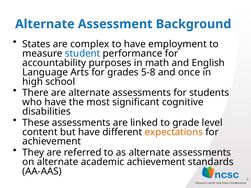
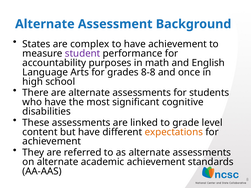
have employment: employment -> achievement
student colour: blue -> purple
5-8: 5-8 -> 8-8
